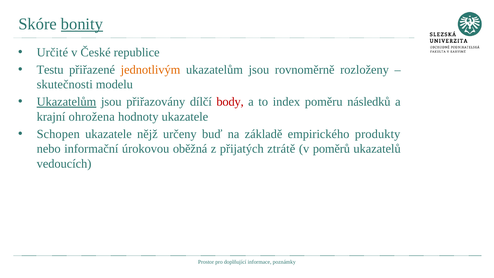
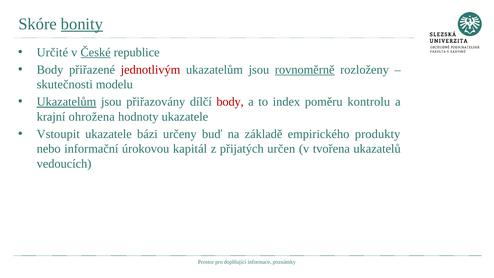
České underline: none -> present
Testu at (50, 70): Testu -> Body
jednotlivým colour: orange -> red
rovnoměrně underline: none -> present
následků: následků -> kontrolu
Schopen: Schopen -> Vstoupit
nějž: nějž -> bázi
oběžná: oběžná -> kapitál
ztrátě: ztrátě -> určen
poměrů: poměrů -> tvořena
